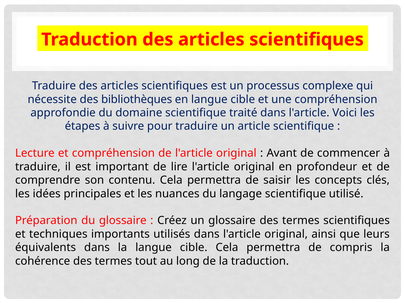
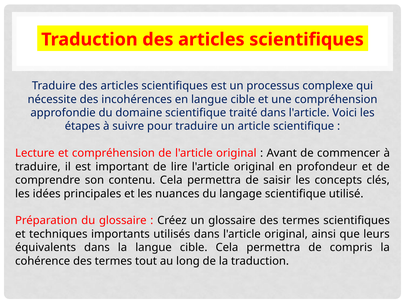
bibliothèques: bibliothèques -> incohérences
